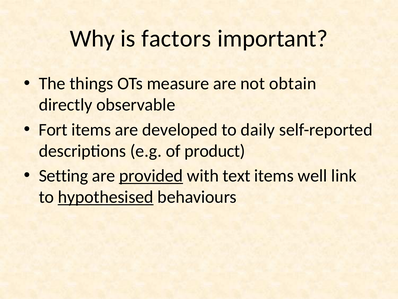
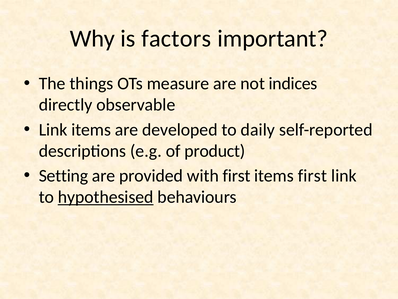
obtain: obtain -> indices
Fort at (53, 129): Fort -> Link
provided underline: present -> none
with text: text -> first
items well: well -> first
